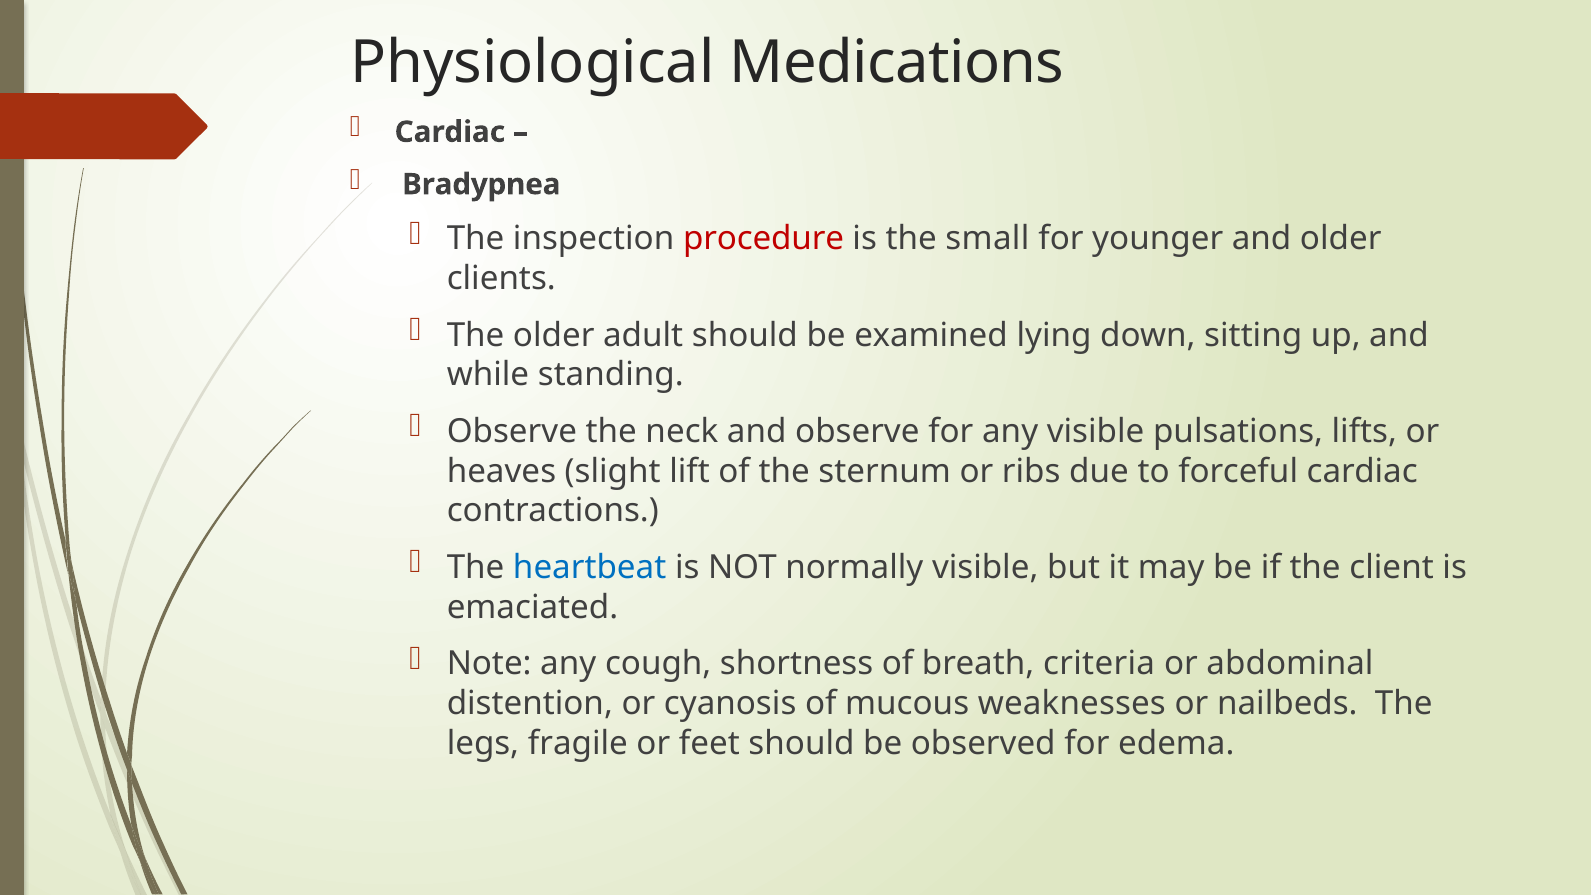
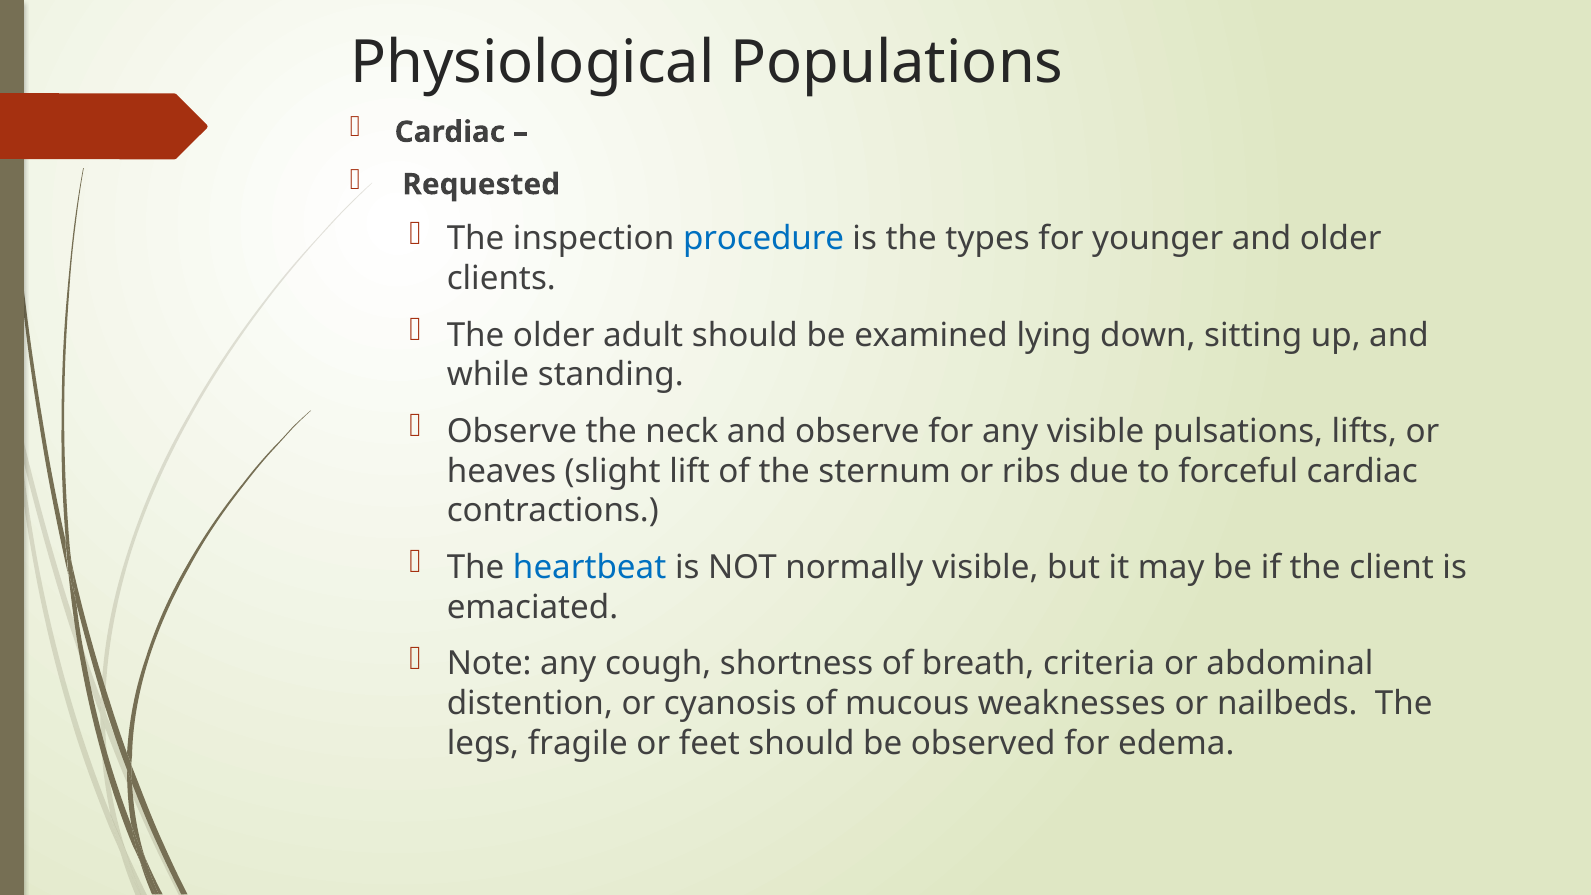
Medications: Medications -> Populations
Bradypnea: Bradypnea -> Requested
procedure colour: red -> blue
small: small -> types
